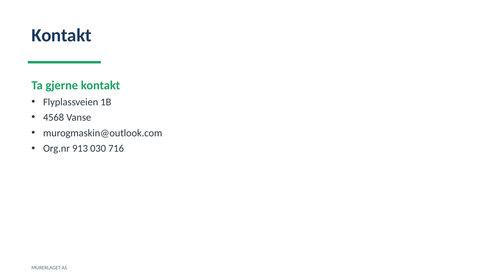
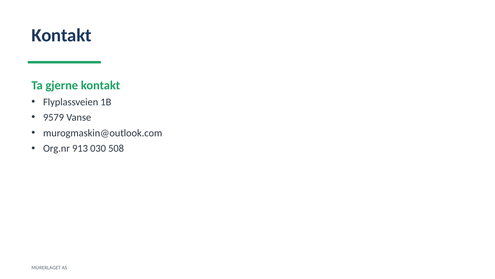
4568: 4568 -> 9579
716: 716 -> 508
